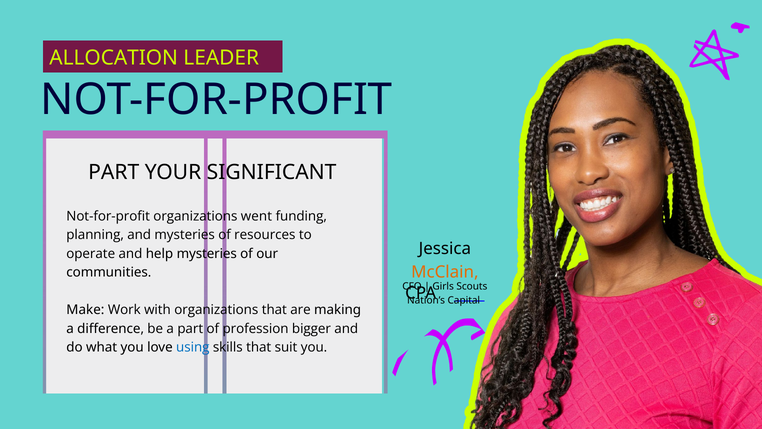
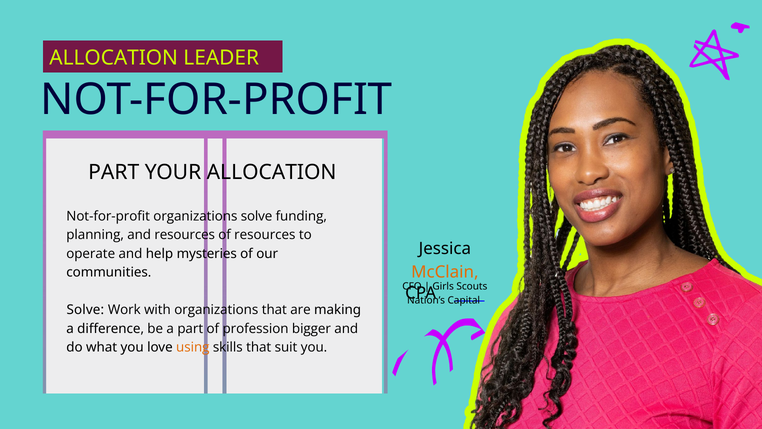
YOUR SIGNIFICANT: SIGNIFICANT -> ALLOCATION
organizations went: went -> solve
and mysteries: mysteries -> resources
Make at (85, 310): Make -> Solve
using colour: blue -> orange
